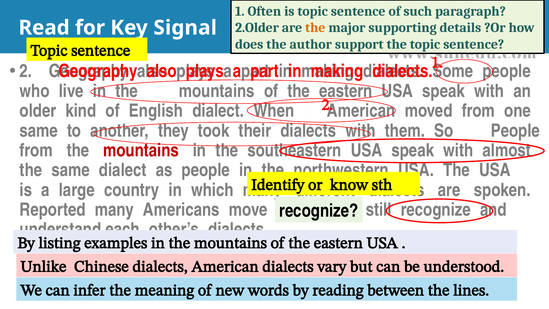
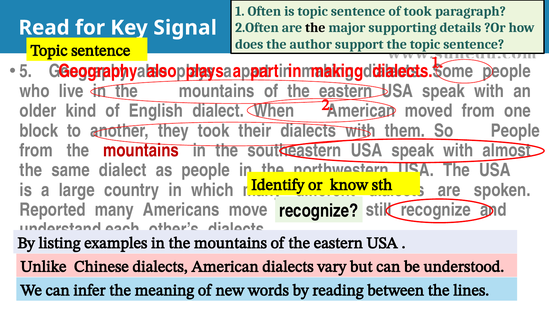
of such: such -> took
2.Older: 2.Older -> 2.Often
the at (315, 28) colour: orange -> black
2 at (26, 71): 2 -> 5
same at (39, 131): same -> block
